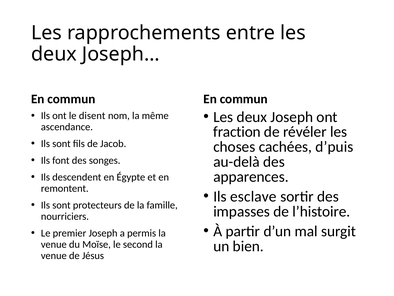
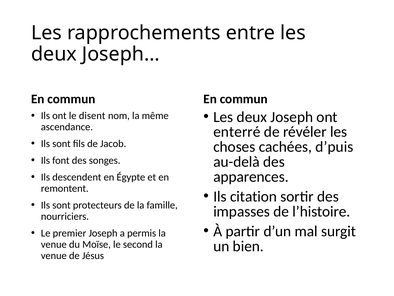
fraction: fraction -> enterré
esclave: esclave -> citation
